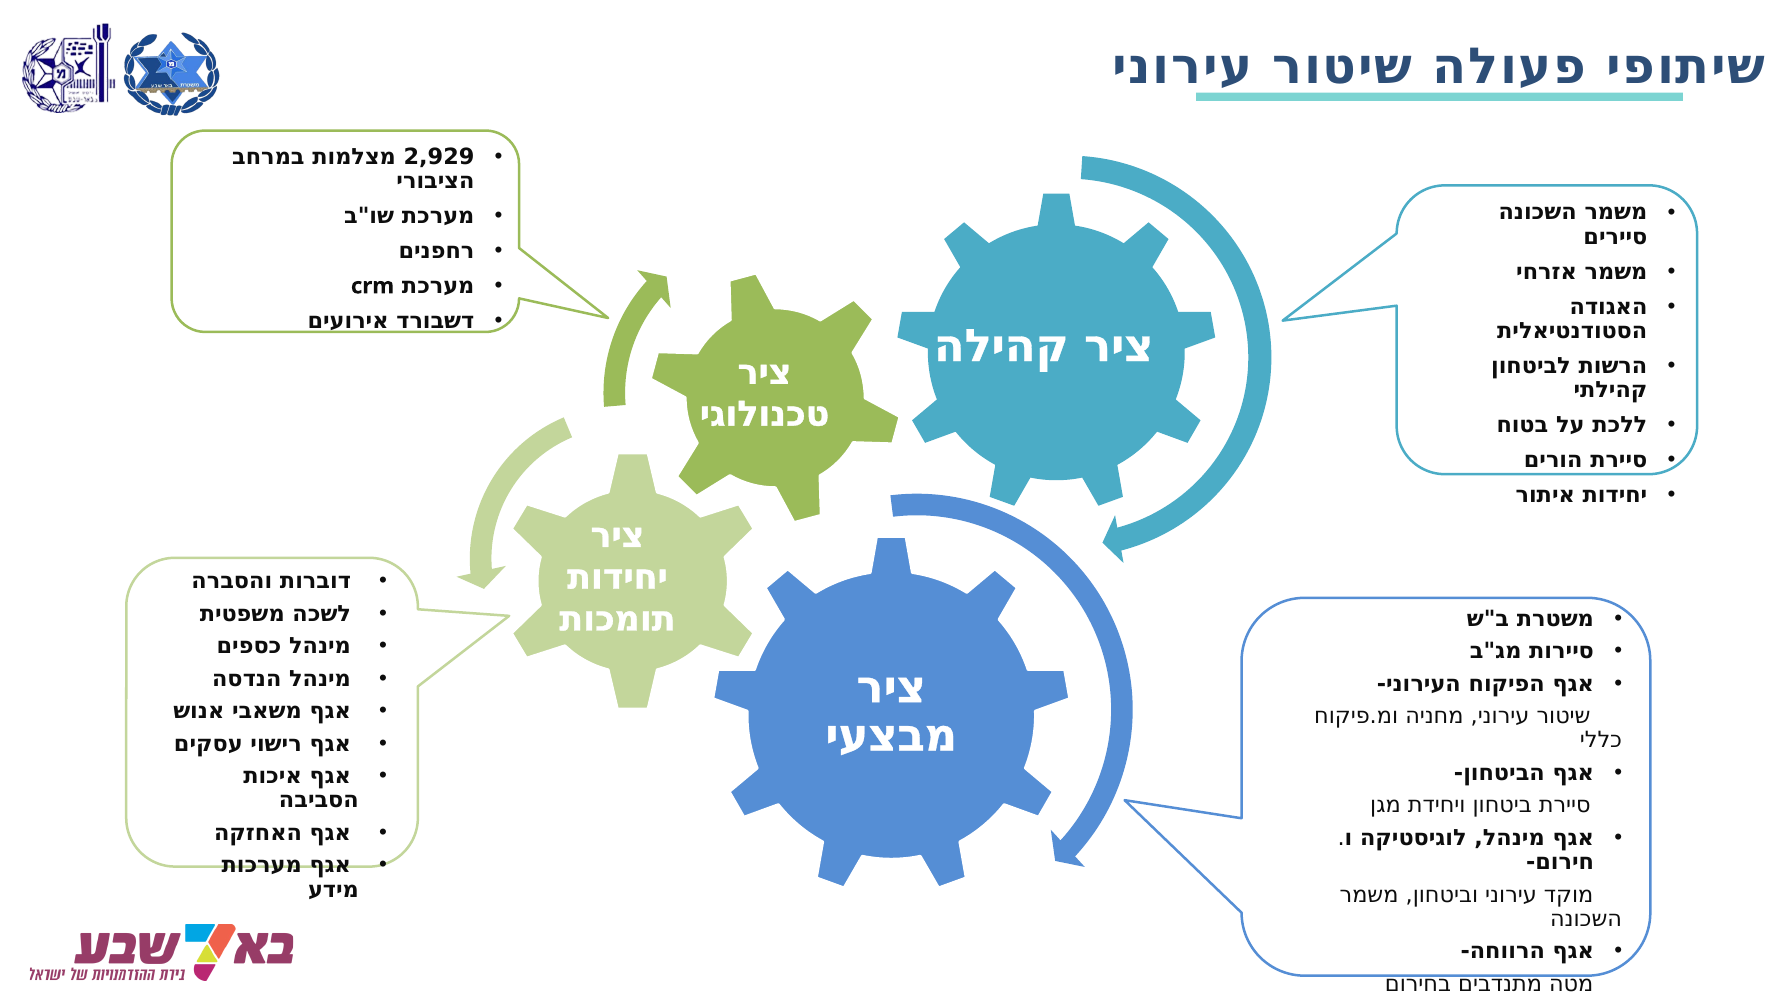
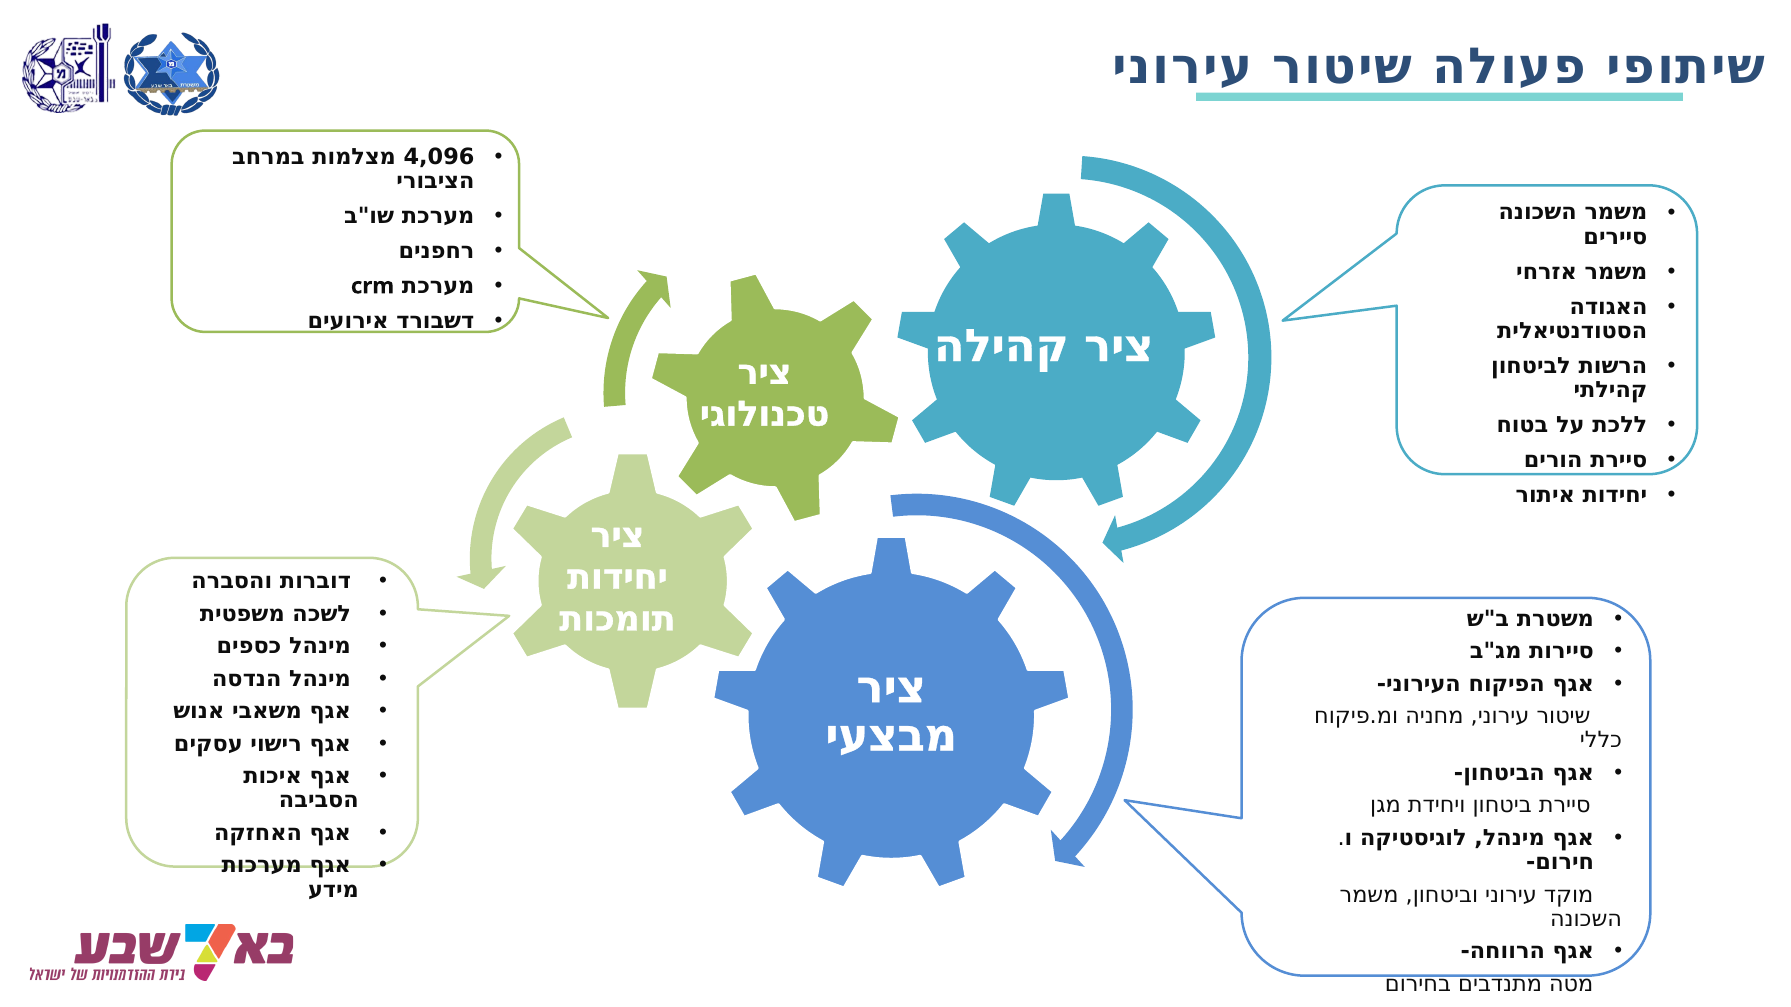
2,929: 2,929 -> 4,096
